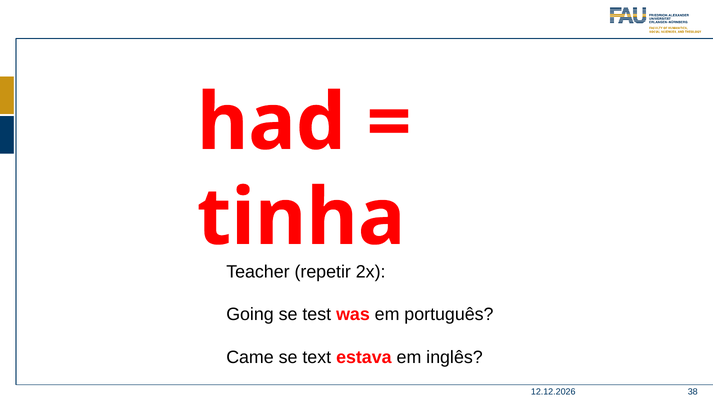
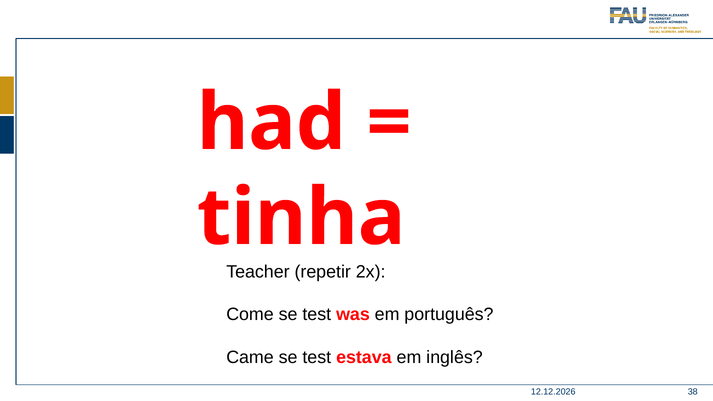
Going: Going -> Come
text at (317, 357): text -> test
